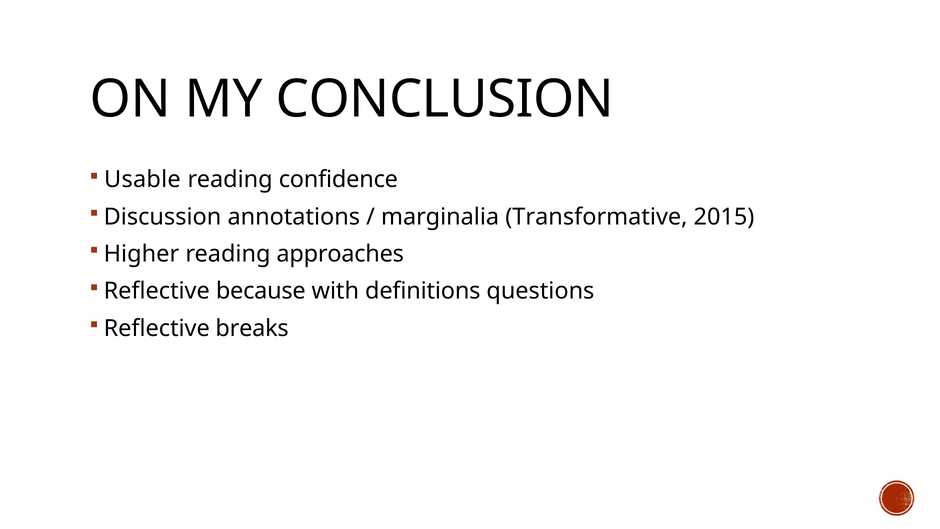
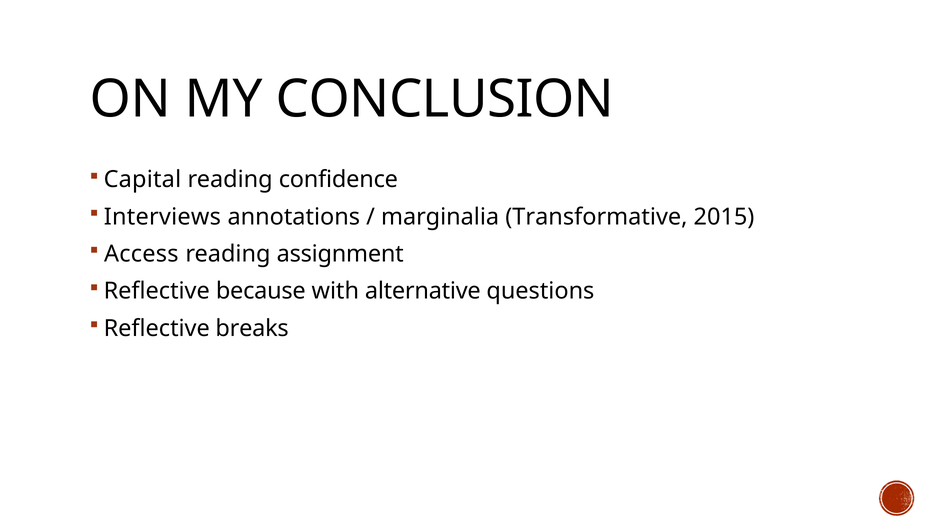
Usable: Usable -> Capital
Discussion: Discussion -> Interviews
Higher: Higher -> Access
approaches: approaches -> assignment
definitions: definitions -> alternative
